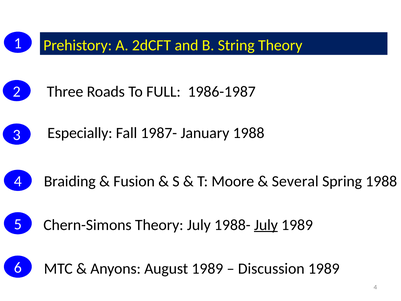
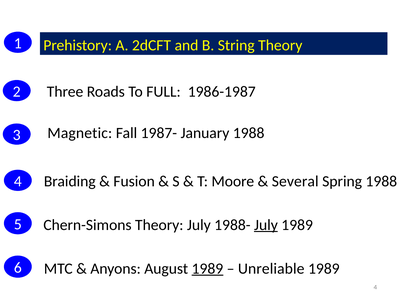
Especially: Especially -> Magnetic
1989 at (207, 268) underline: none -> present
Discussion: Discussion -> Unreliable
